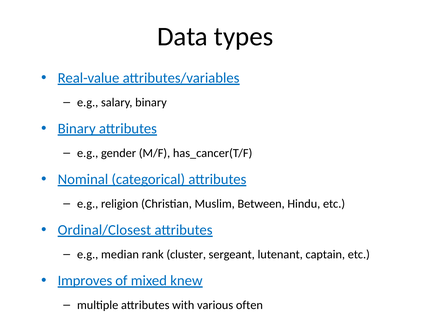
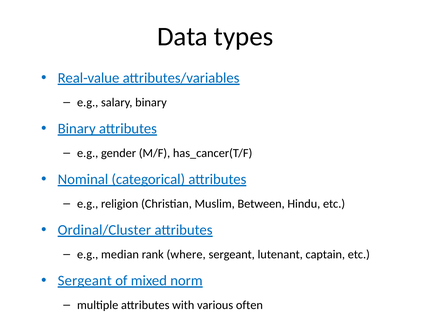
Ordinal/Closest: Ordinal/Closest -> Ordinal/Cluster
cluster: cluster -> where
Improves at (85, 281): Improves -> Sergeant
knew: knew -> norm
